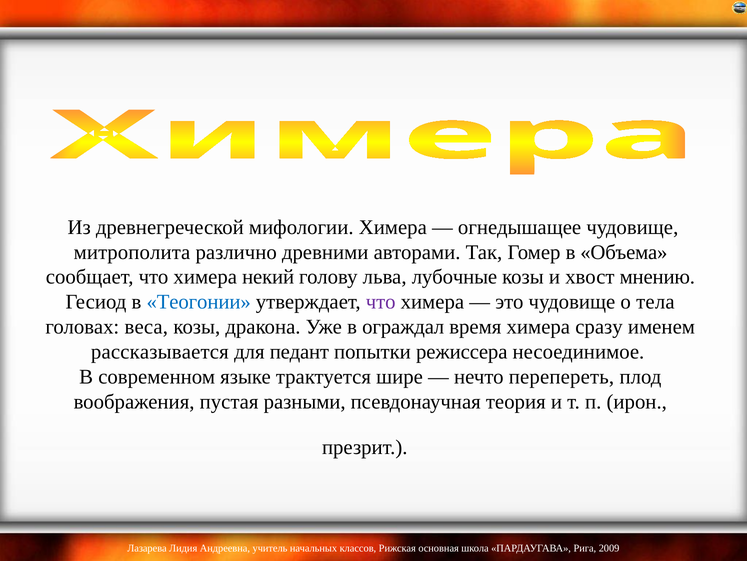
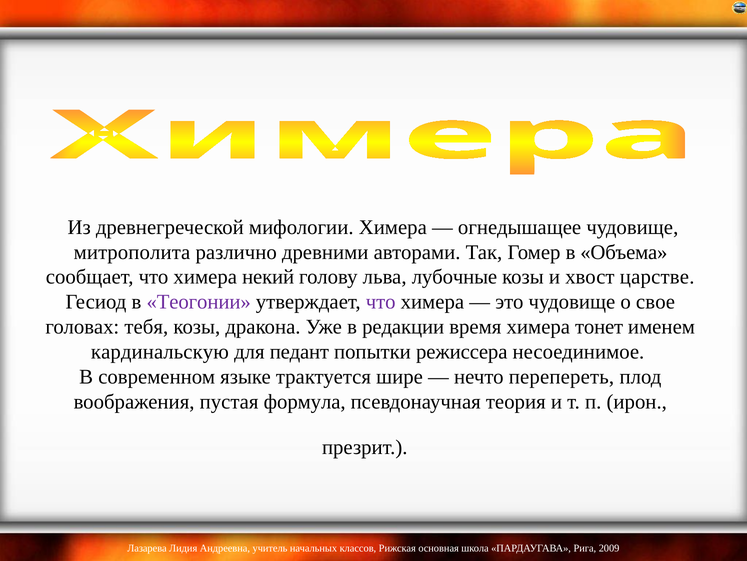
мнению: мнению -> царстве
Теогонии colour: blue -> purple
тела: тела -> свое
веса: веса -> тебя
ограждал: ограждал -> редакции
сразу: сразу -> тонет
рассказывается: рассказывается -> кардинальскую
разными: разными -> формула
